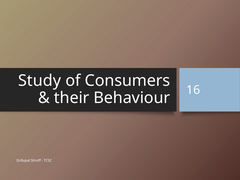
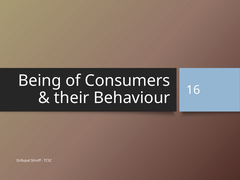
Study: Study -> Being
